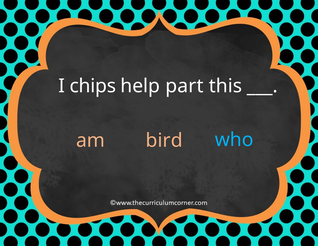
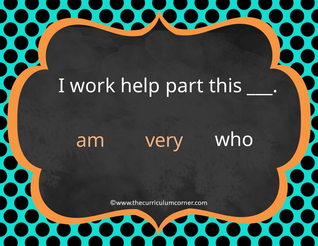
chips: chips -> work
bird: bird -> very
who colour: light blue -> white
